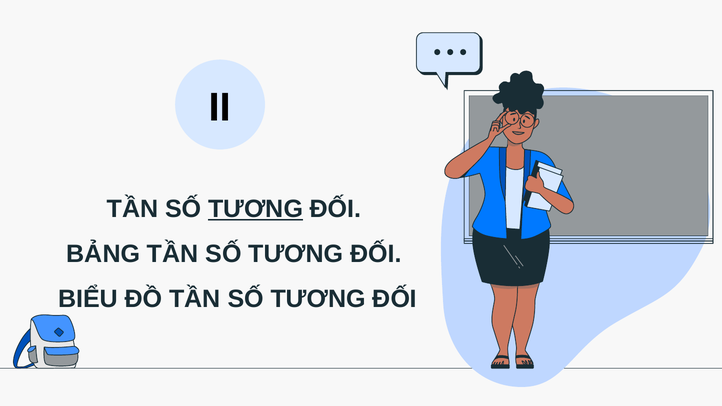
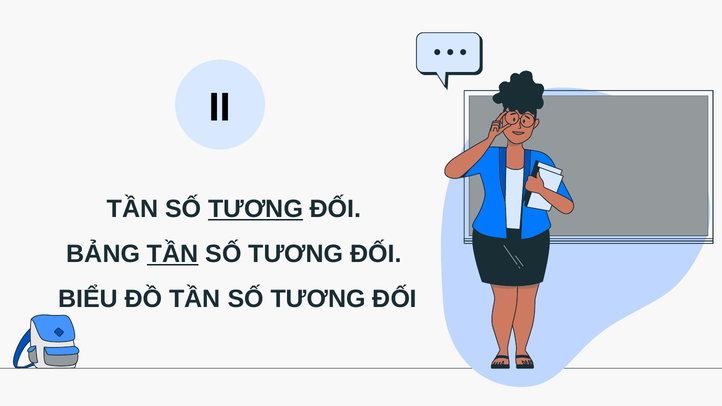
TẦN at (173, 254) underline: none -> present
